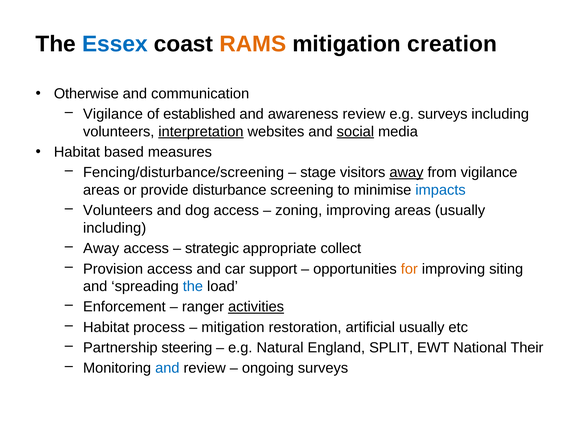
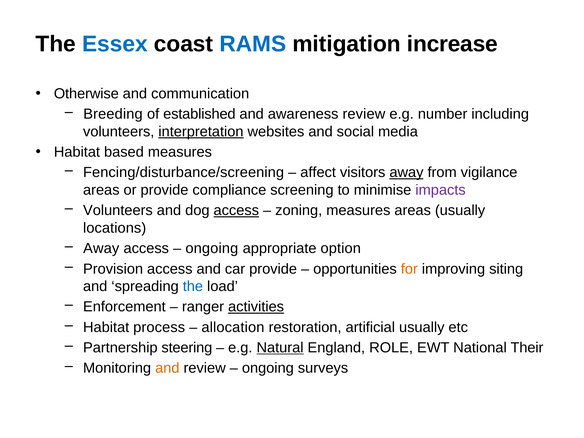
RAMS colour: orange -> blue
creation: creation -> increase
Vigilance at (113, 114): Vigilance -> Breeding
e.g surveys: surveys -> number
social underline: present -> none
stage: stage -> affect
disturbance: disturbance -> compliance
impacts colour: blue -> purple
access at (236, 210) underline: none -> present
zoning improving: improving -> measures
including at (115, 228): including -> locations
strategic at (212, 248): strategic -> ongoing
collect: collect -> option
car support: support -> provide
mitigation at (233, 327): mitigation -> allocation
Natural underline: none -> present
SPLIT: SPLIT -> ROLE
and at (167, 368) colour: blue -> orange
